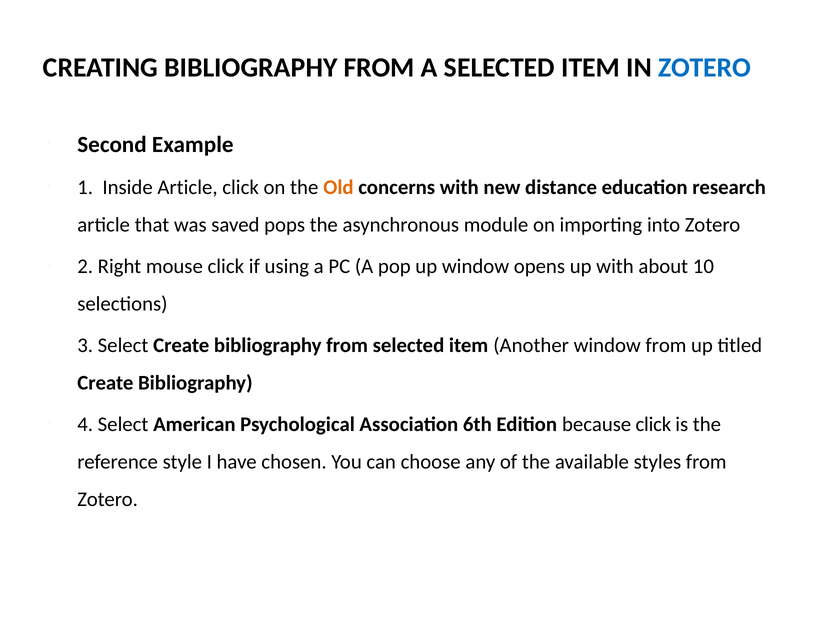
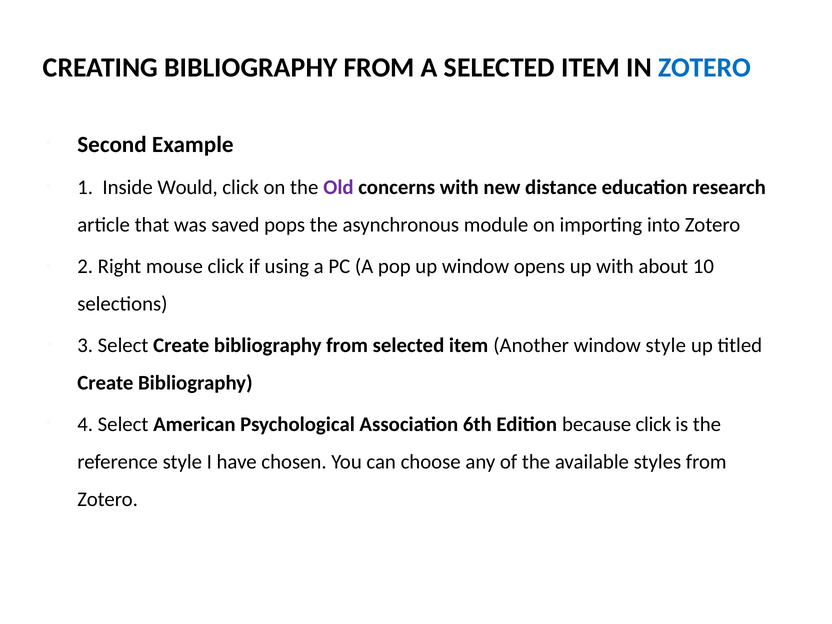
Inside Article: Article -> Would
Old colour: orange -> purple
window from: from -> style
